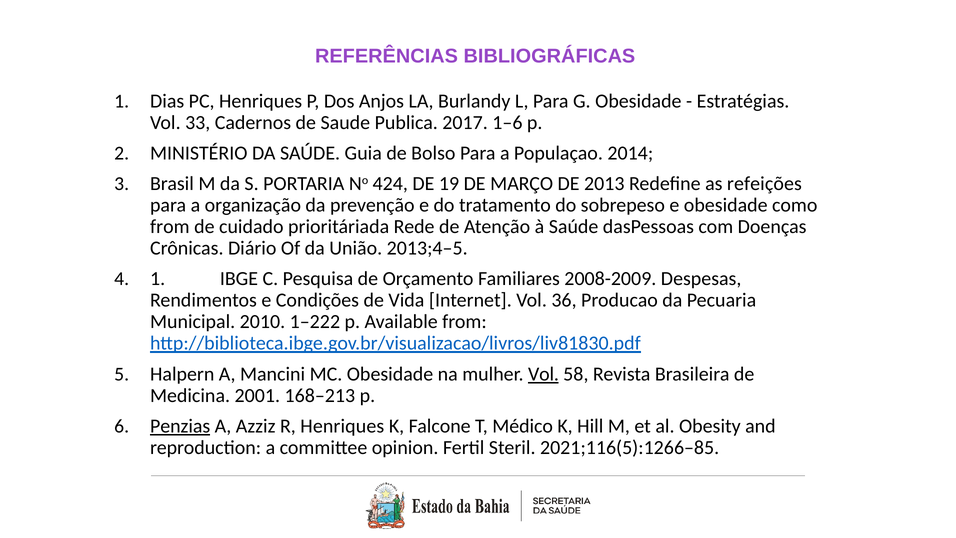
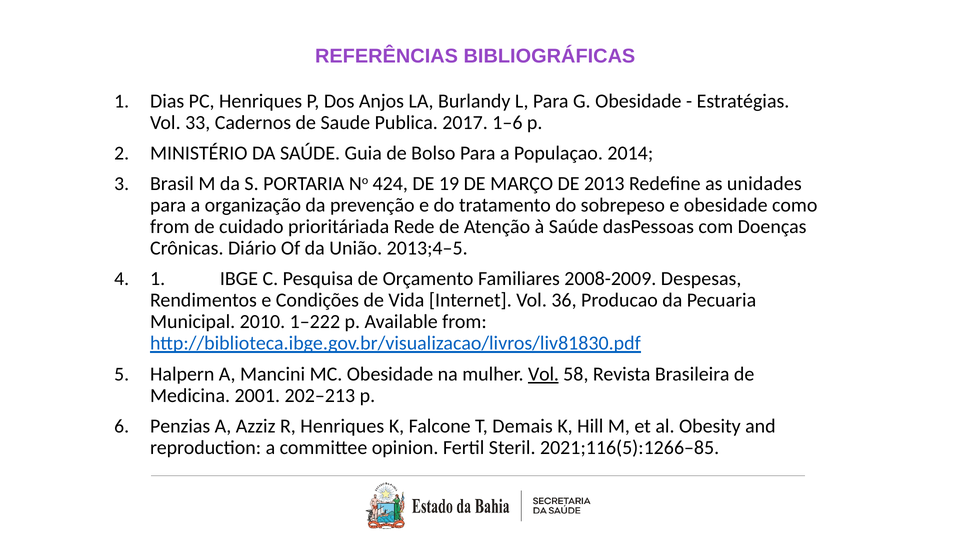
refeições: refeições -> unidades
168–213: 168–213 -> 202–213
Penzias underline: present -> none
Médico: Médico -> Demais
